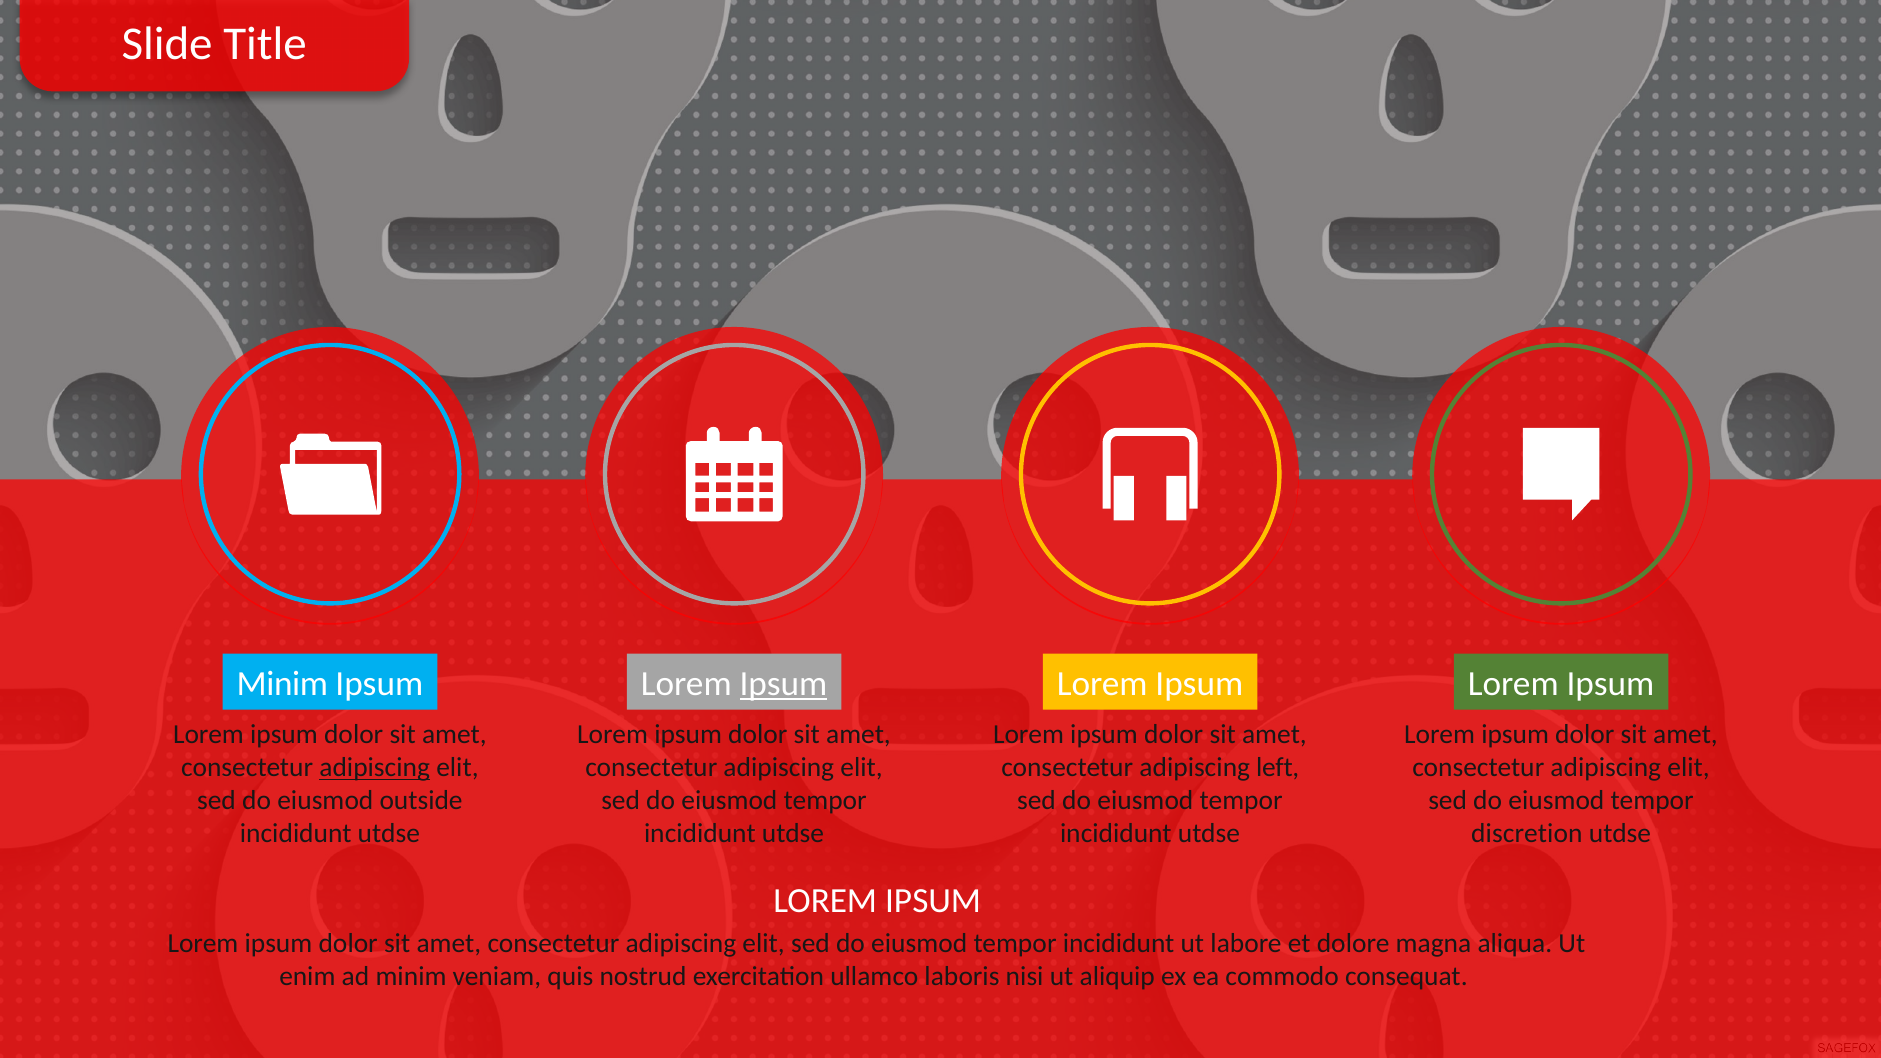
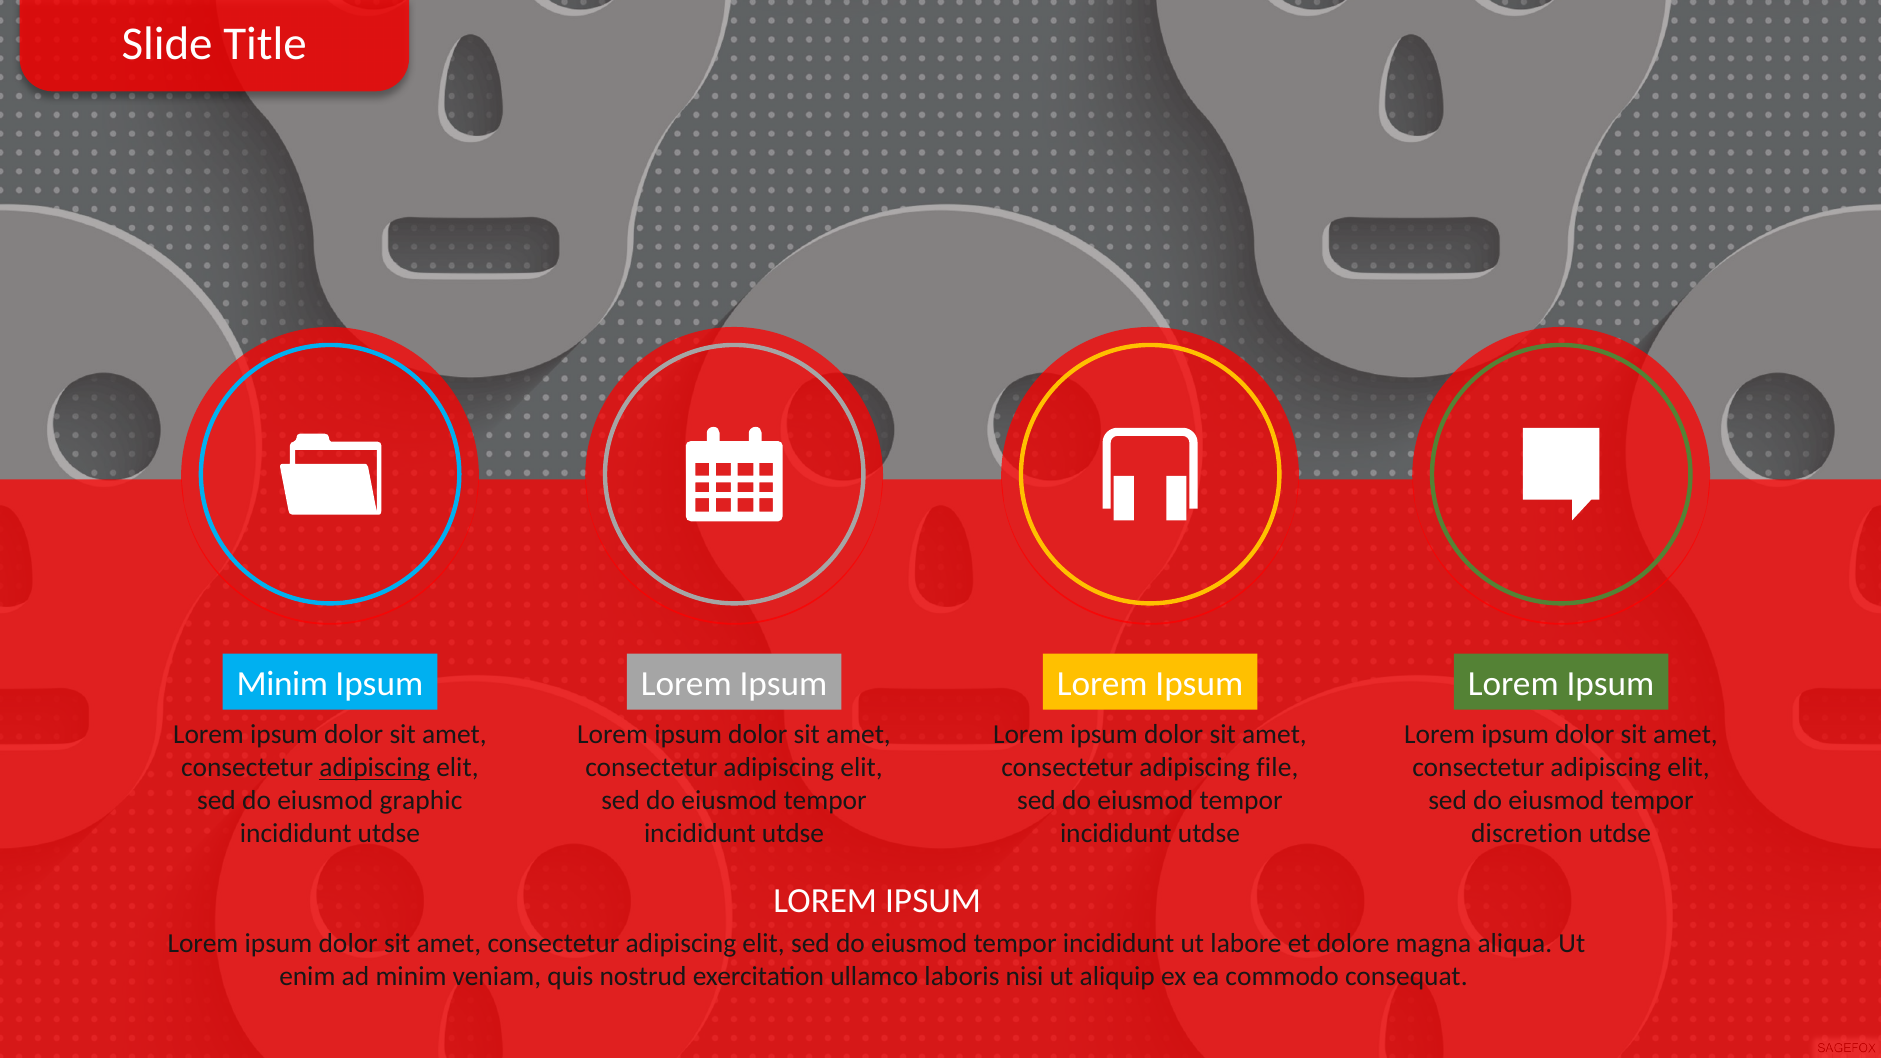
Ipsum at (783, 684) underline: present -> none
left: left -> file
outside: outside -> graphic
